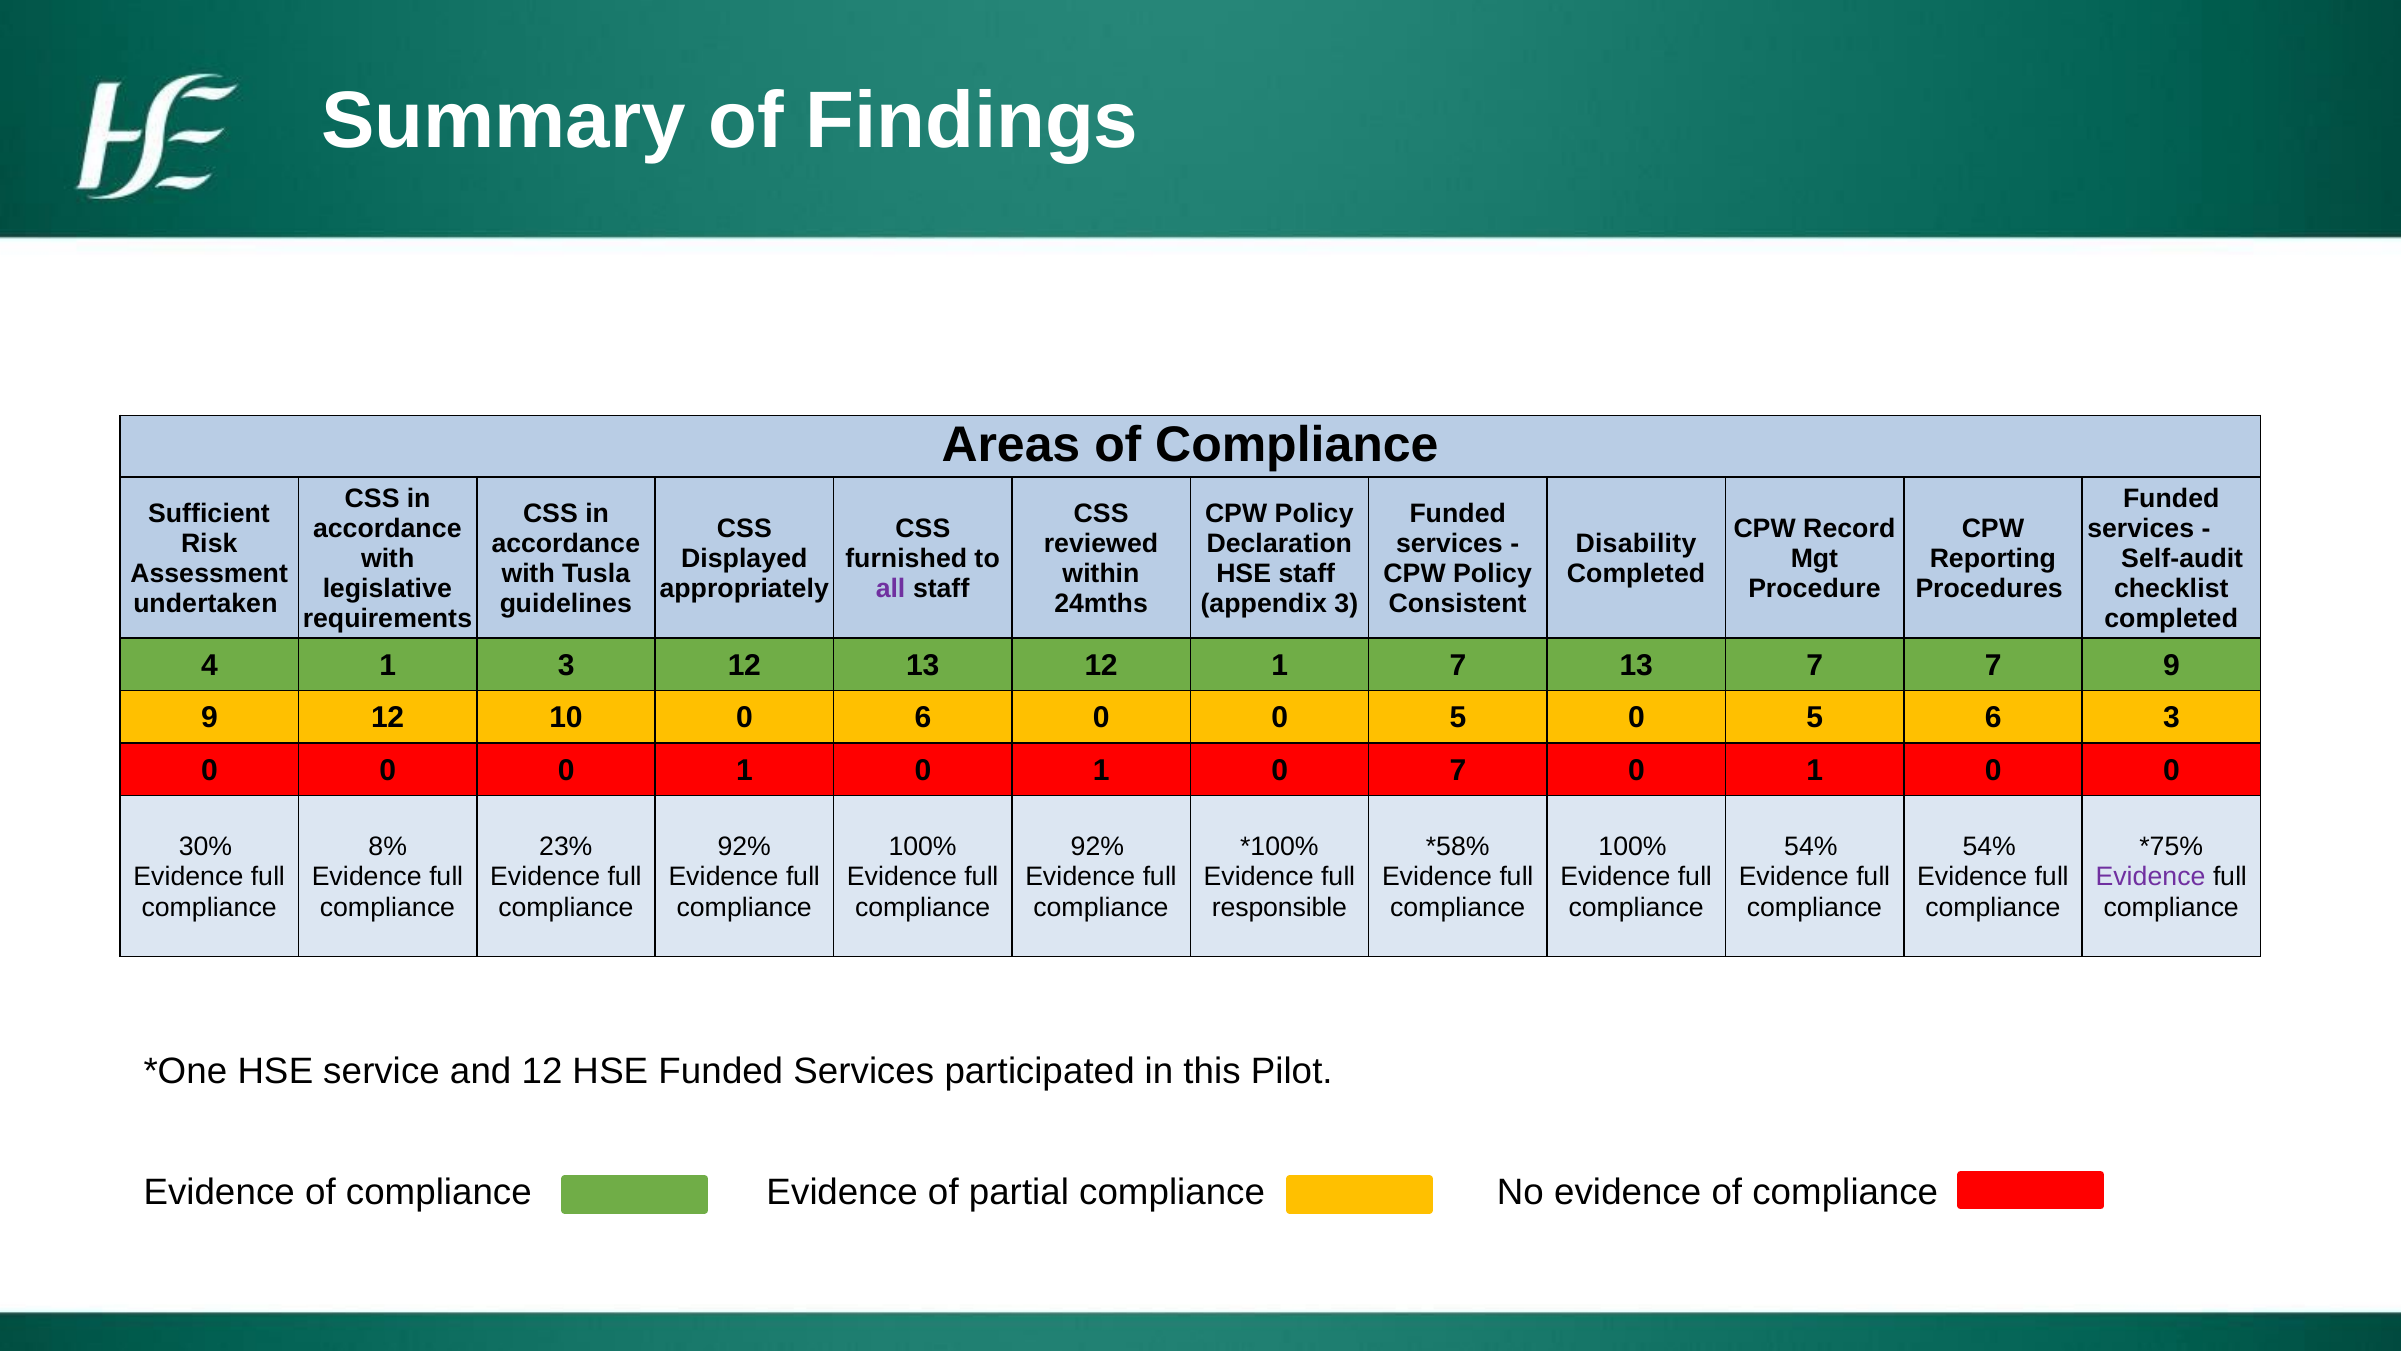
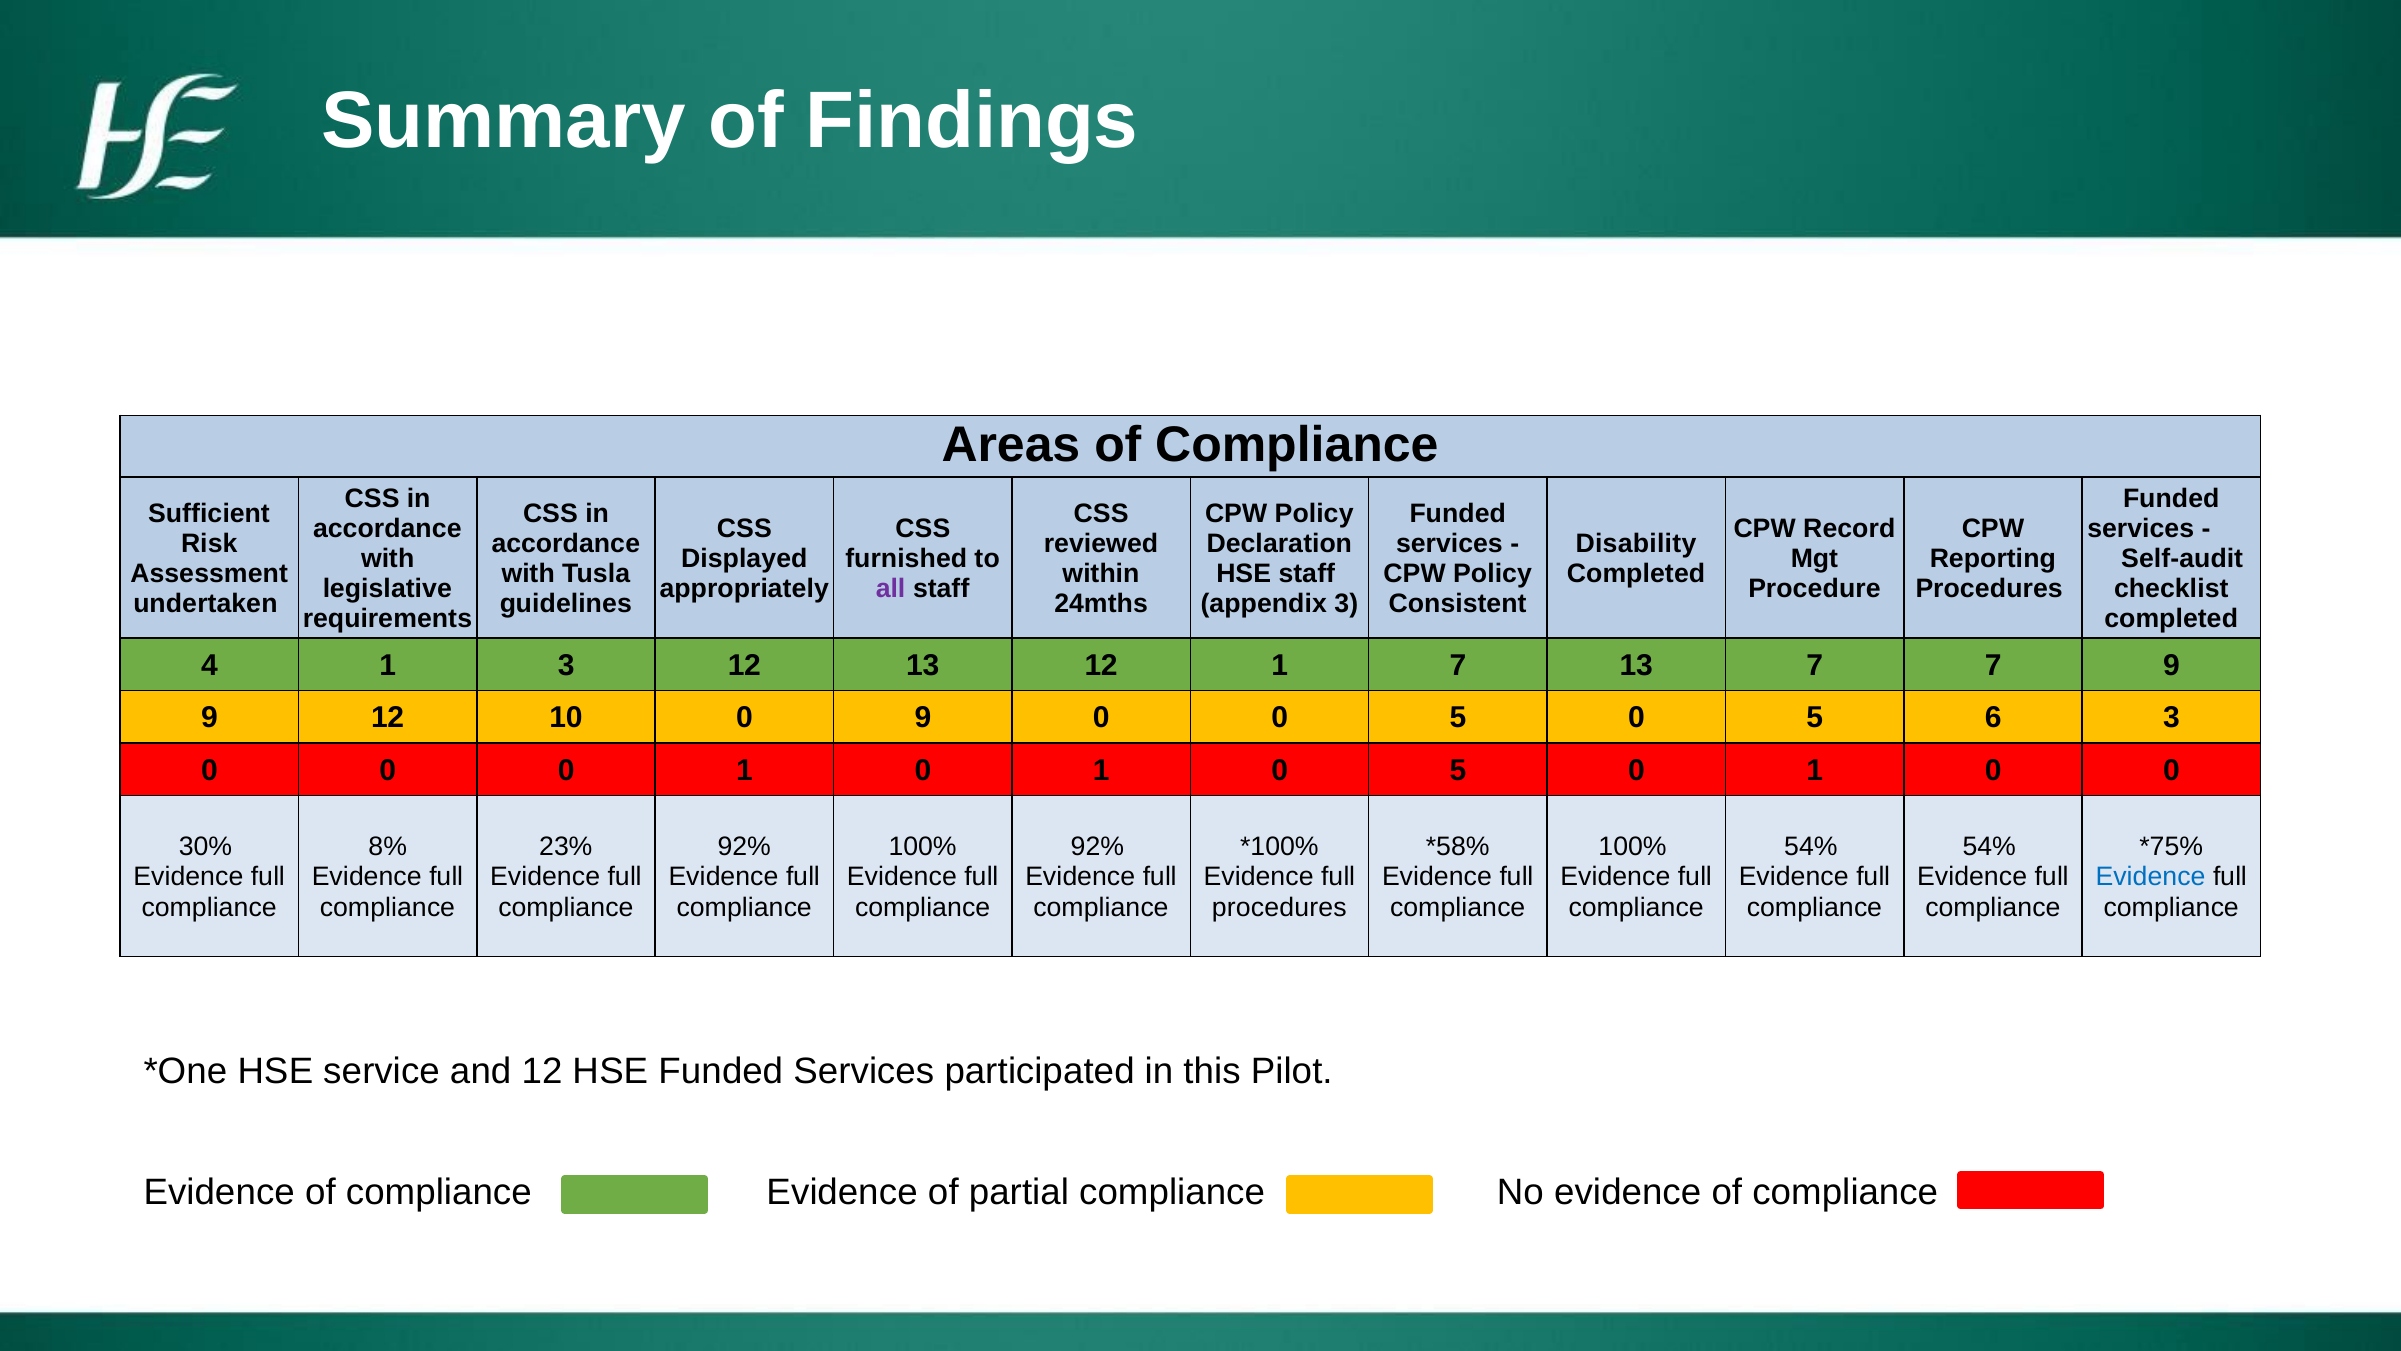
0 6: 6 -> 9
1 0 7: 7 -> 5
Evidence at (2151, 877) colour: purple -> blue
responsible at (1279, 907): responsible -> procedures
